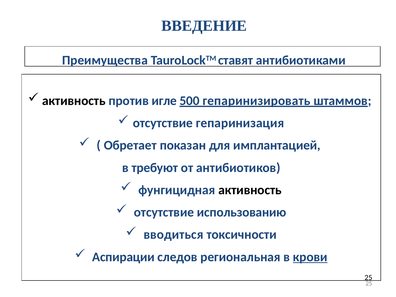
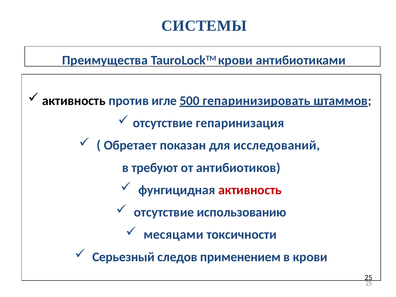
ВВЕДЕНИЕ: ВВЕДЕНИЕ -> СИСТЕМЫ
TauroLockTM ставят: ставят -> крови
имплантацией: имплантацией -> исследований
активность at (250, 190) colour: black -> red
вводиться: вводиться -> месяцами
Аспирации: Аспирации -> Серьезный
региональная: региональная -> применением
крови at (310, 257) underline: present -> none
